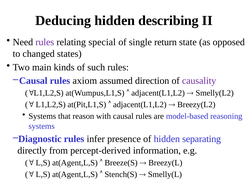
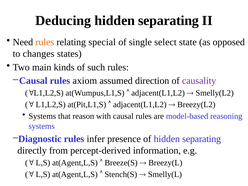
Deducing hidden describing: describing -> separating
rules at (45, 42) colour: purple -> orange
return: return -> select
changed: changed -> changes
